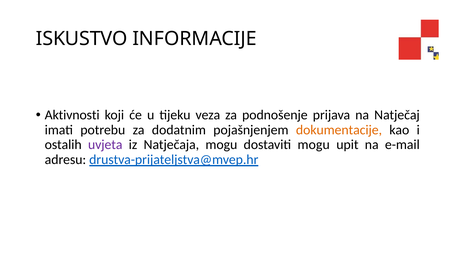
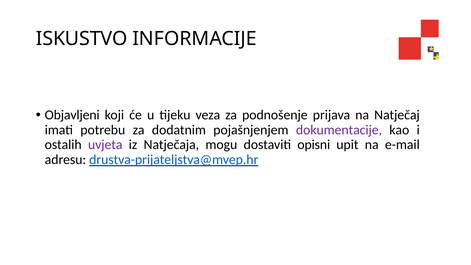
Aktivnosti: Aktivnosti -> Objavljeni
dokumentacije colour: orange -> purple
dostaviti mogu: mogu -> opisni
